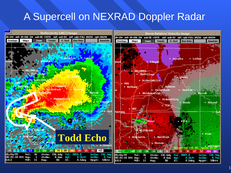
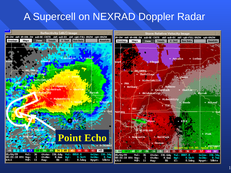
Todd: Todd -> Point
